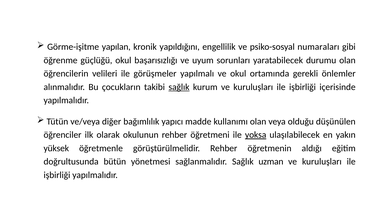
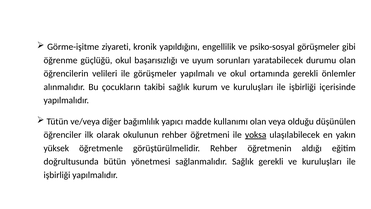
yapılan: yapılan -> ziyareti
psiko-sosyal numaraları: numaraları -> görüşmeler
sağlık at (179, 87) underline: present -> none
Sağlık uzman: uzman -> gerekli
